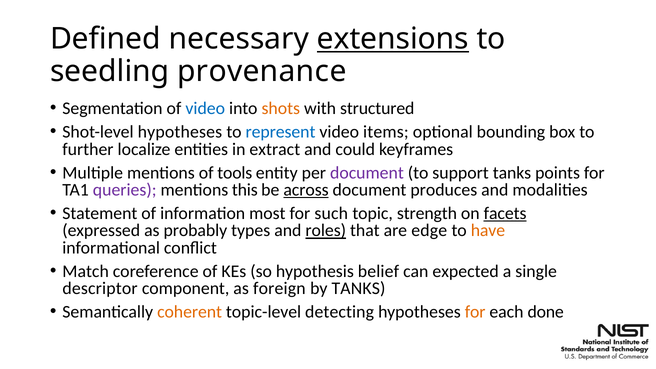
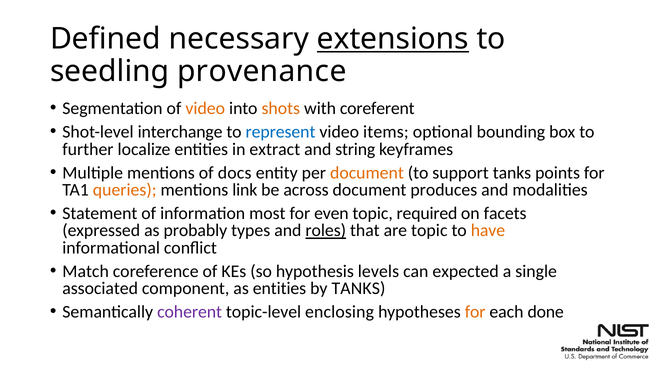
video at (205, 109) colour: blue -> orange
structured: structured -> coreferent
Shot-level hypotheses: hypotheses -> interchange
could: could -> string
tools: tools -> docs
document at (367, 173) colour: purple -> orange
queries colour: purple -> orange
this: this -> link
across underline: present -> none
such: such -> even
strength: strength -> required
facets underline: present -> none
are edge: edge -> topic
belief: belief -> levels
descriptor: descriptor -> associated
as foreign: foreign -> entities
coherent colour: orange -> purple
detecting: detecting -> enclosing
